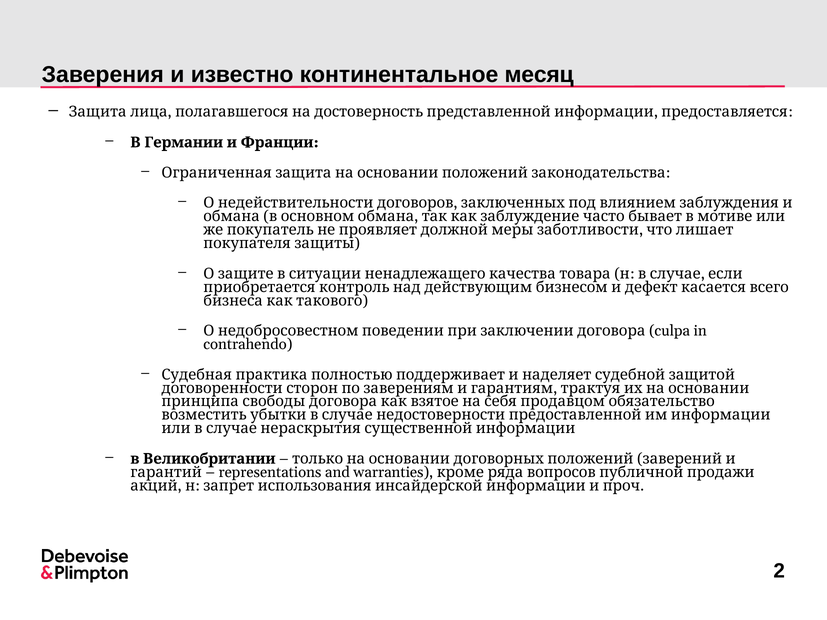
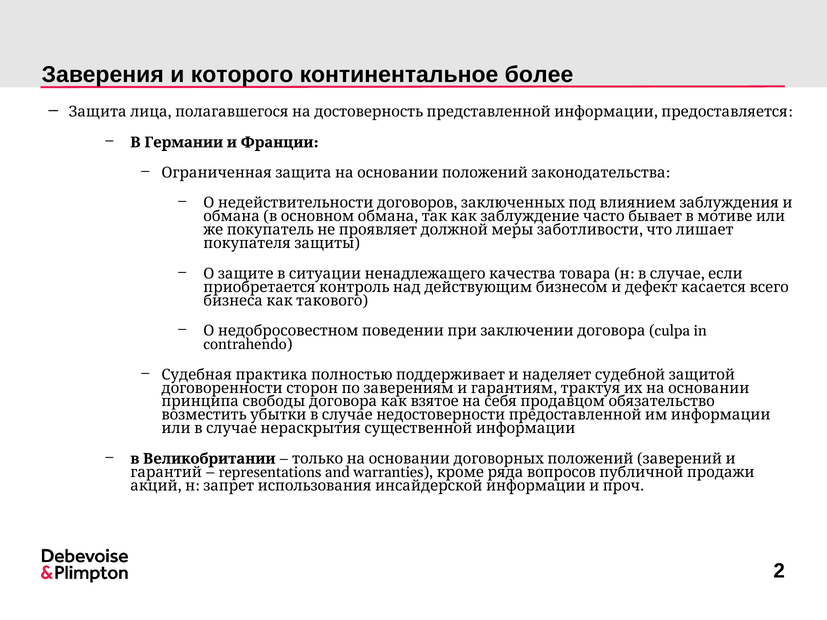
известно: известно -> которого
месяц: месяц -> более
